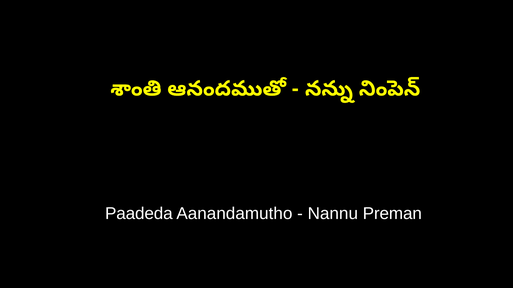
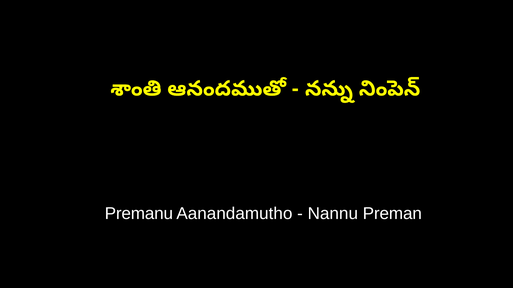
Paadeda: Paadeda -> Premanu
